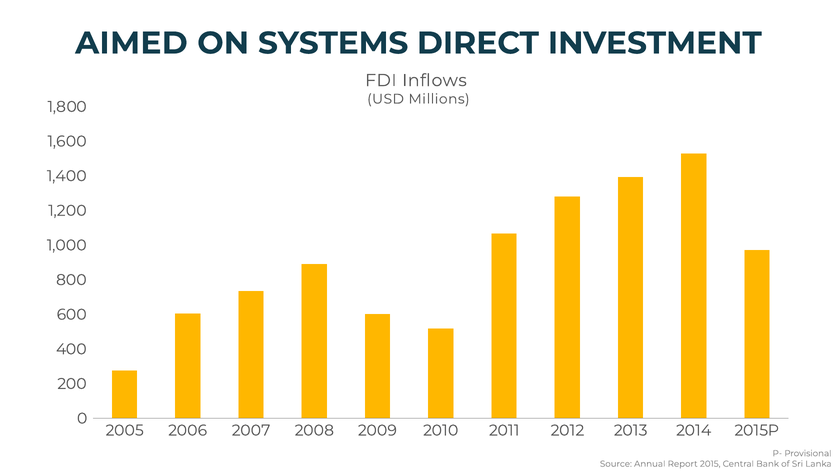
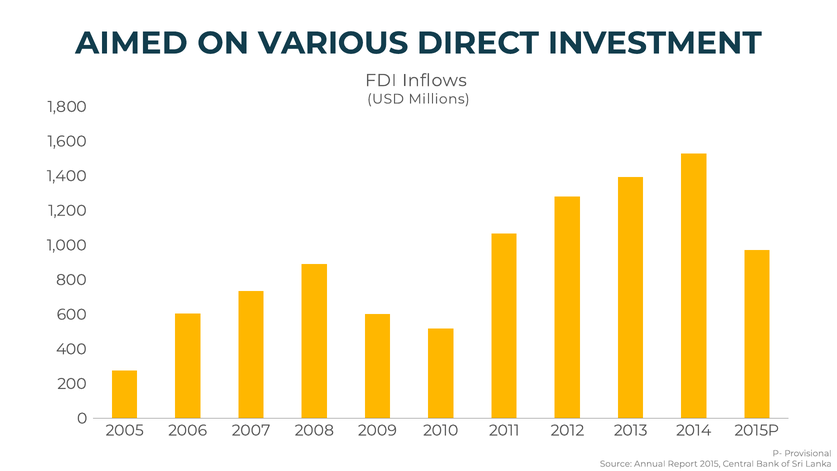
SYSTEMS: SYSTEMS -> VARIOUS
